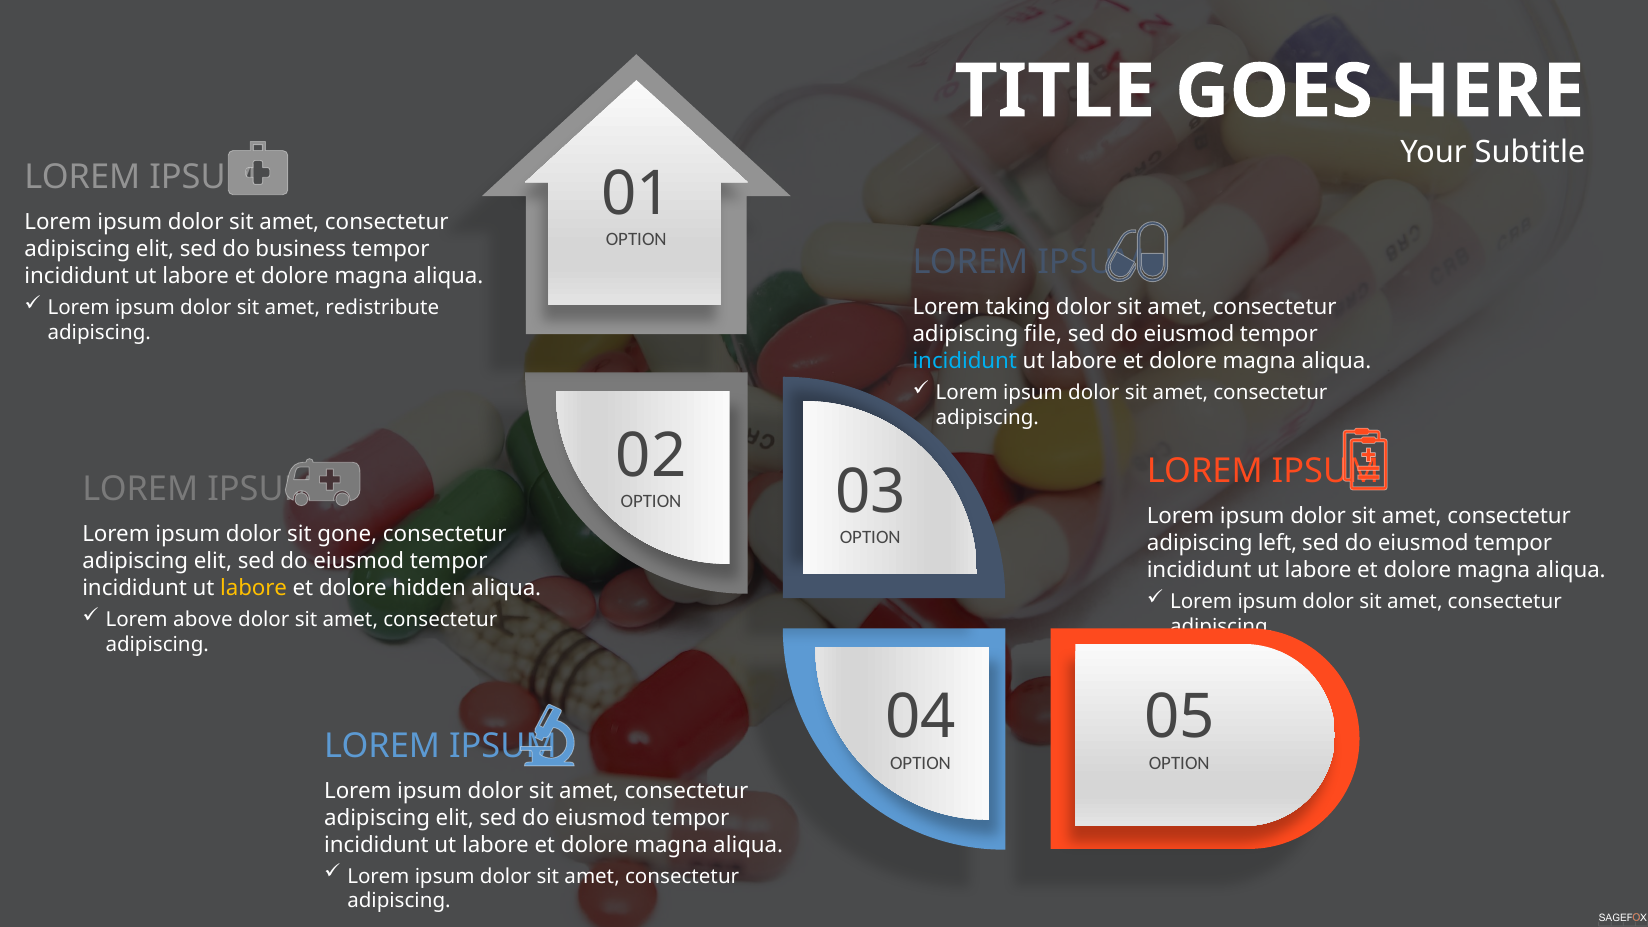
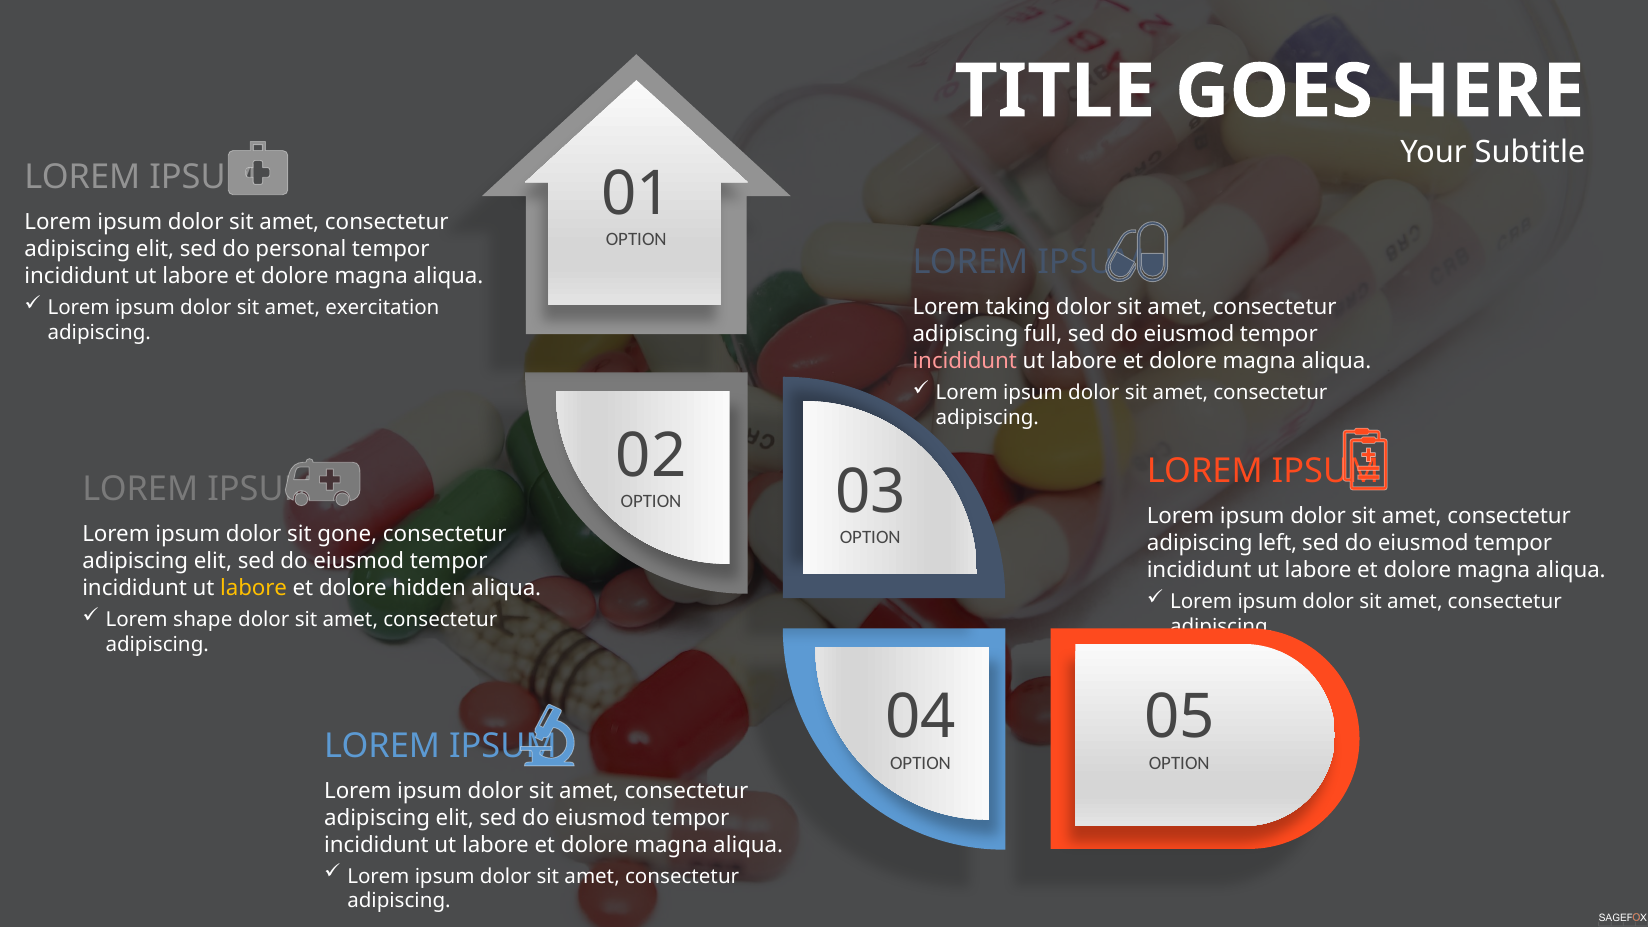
business: business -> personal
redistribute: redistribute -> exercitation
file: file -> full
incididunt at (965, 361) colour: light blue -> pink
above: above -> shape
